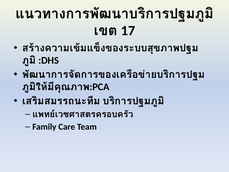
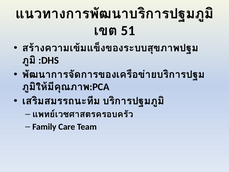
17: 17 -> 51
